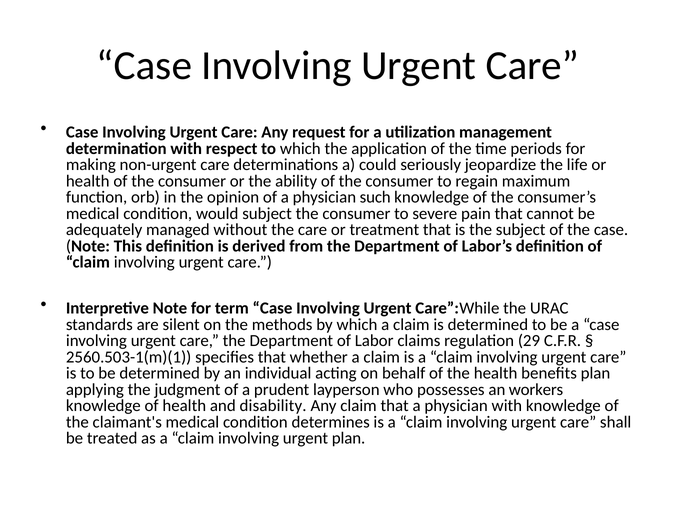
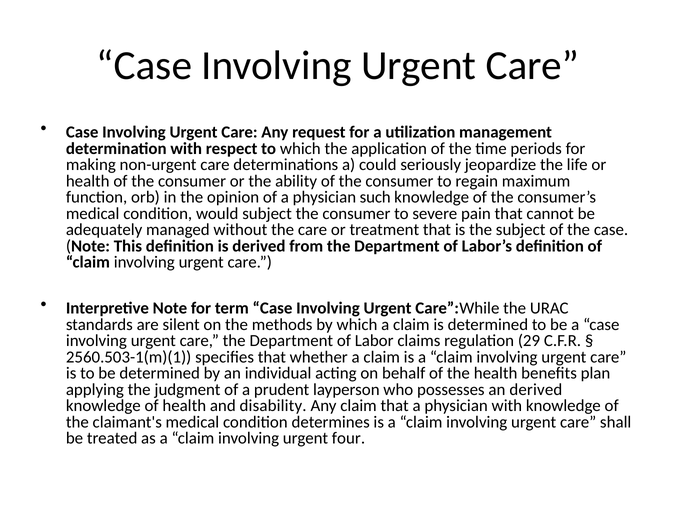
an workers: workers -> derived
urgent plan: plan -> four
